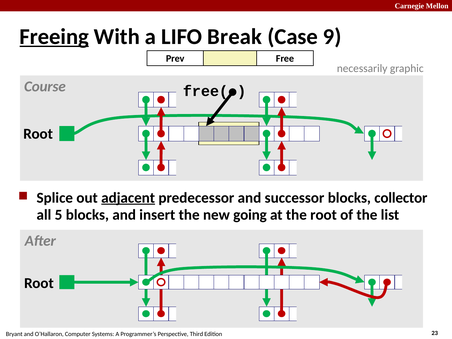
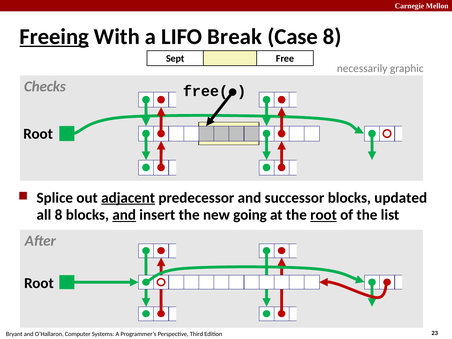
Case 9: 9 -> 8
Prev: Prev -> Sept
Course: Course -> Checks
collector: collector -> updated
all 5: 5 -> 8
and at (124, 215) underline: none -> present
root at (324, 215) underline: none -> present
